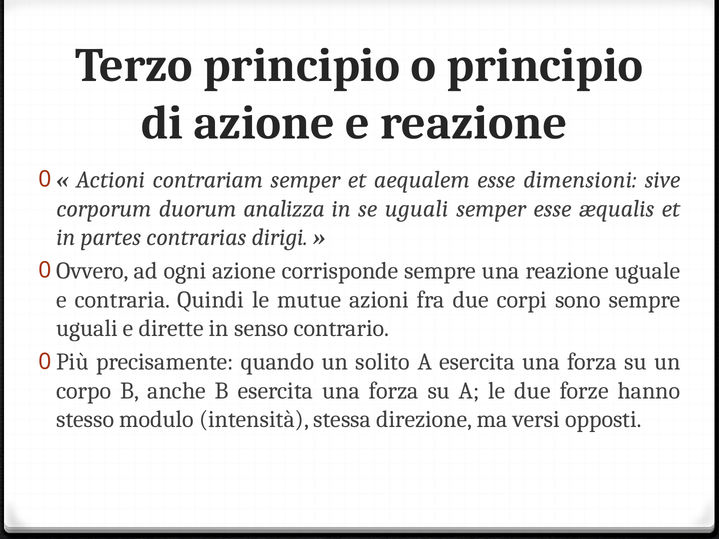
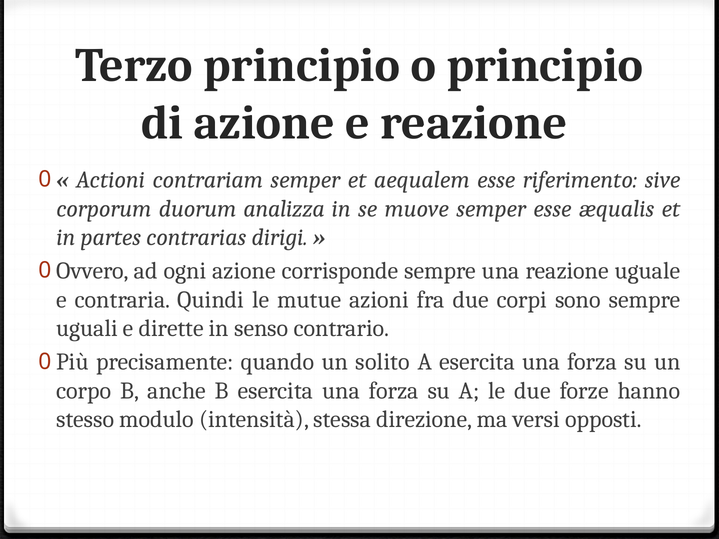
dimensioni: dimensioni -> riferimento
se uguali: uguali -> muove
